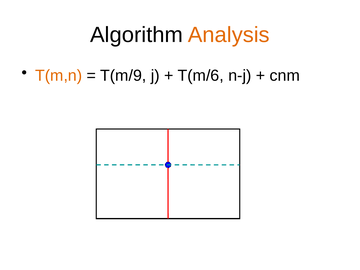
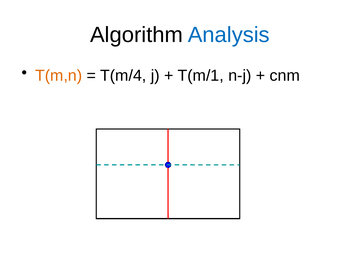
Analysis colour: orange -> blue
T(m/9: T(m/9 -> T(m/4
T(m/6: T(m/6 -> T(m/1
